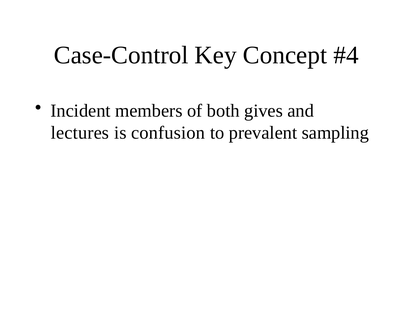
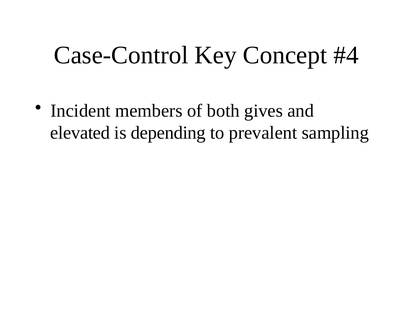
lectures: lectures -> elevated
confusion: confusion -> depending
